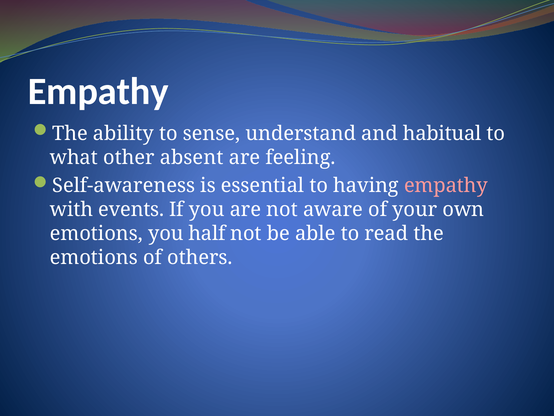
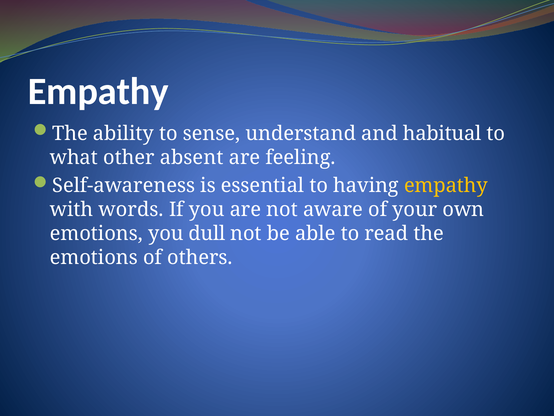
empathy at (446, 185) colour: pink -> yellow
events: events -> words
half: half -> dull
